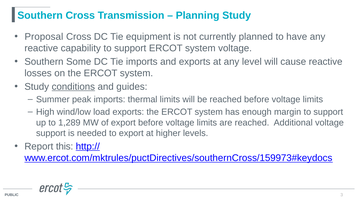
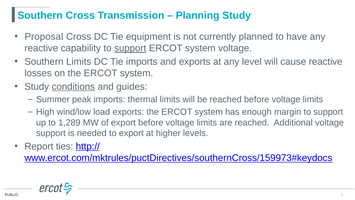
support at (130, 48) underline: none -> present
Southern Some: Some -> Limits
this: this -> ties
